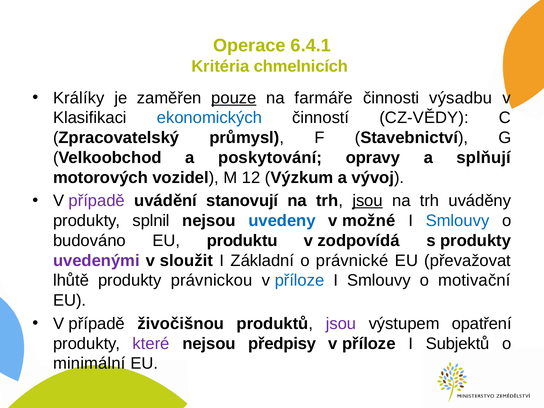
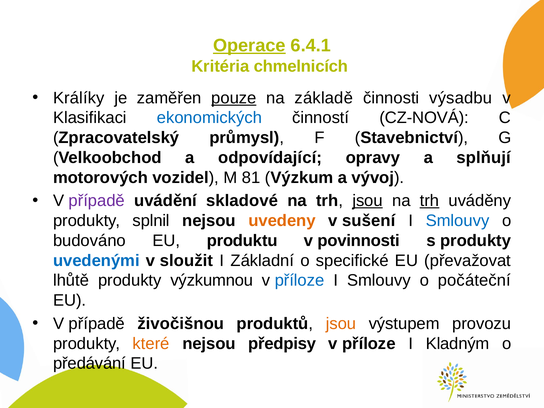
Operace underline: none -> present
farmáře: farmáře -> základě
CZ-VĚDY: CZ-VĚDY -> CZ-NOVÁ
poskytování: poskytování -> odpovídající
12: 12 -> 81
stanovují: stanovují -> skladové
trh at (430, 201) underline: none -> present
uvedeny colour: blue -> orange
možné: možné -> sušení
zodpovídá: zodpovídá -> povinnosti
uvedenými colour: purple -> blue
právnické: právnické -> specifické
právnickou: právnickou -> výzkumnou
motivační: motivační -> počáteční
jsou at (341, 324) colour: purple -> orange
opatření: opatření -> provozu
které colour: purple -> orange
Subjektů: Subjektů -> Kladným
minimální: minimální -> předávání
